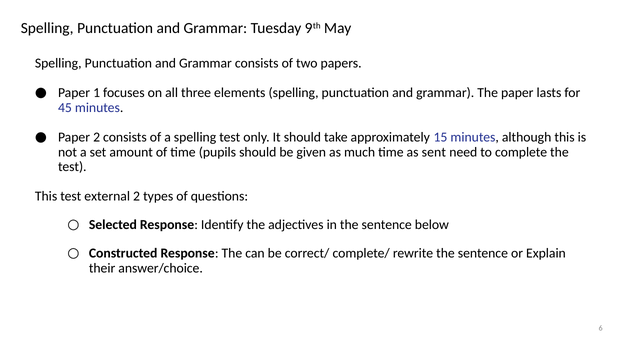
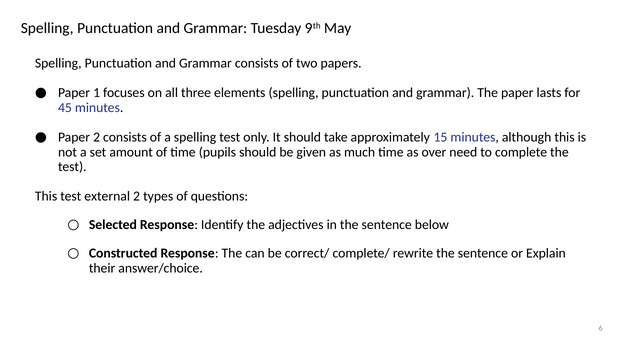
sent: sent -> over
